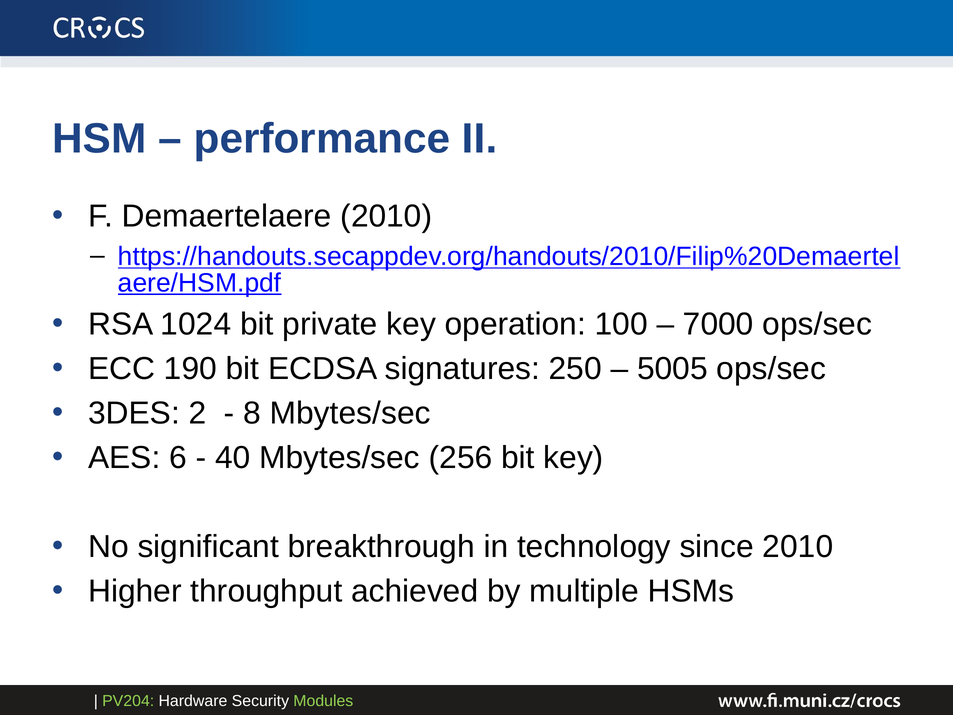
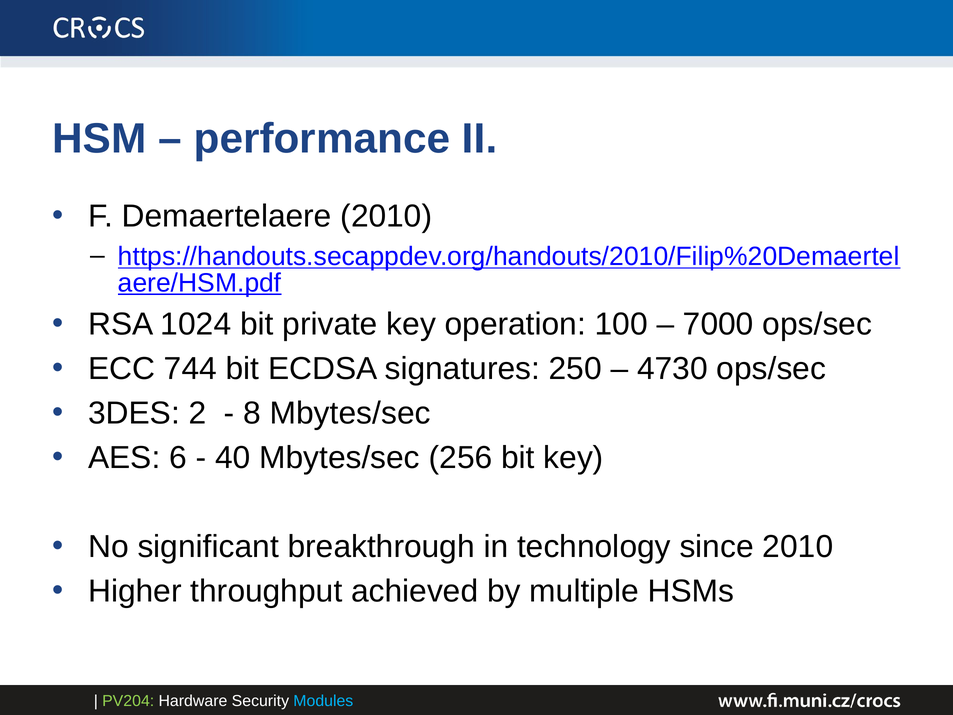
190: 190 -> 744
5005: 5005 -> 4730
Modules colour: light green -> light blue
